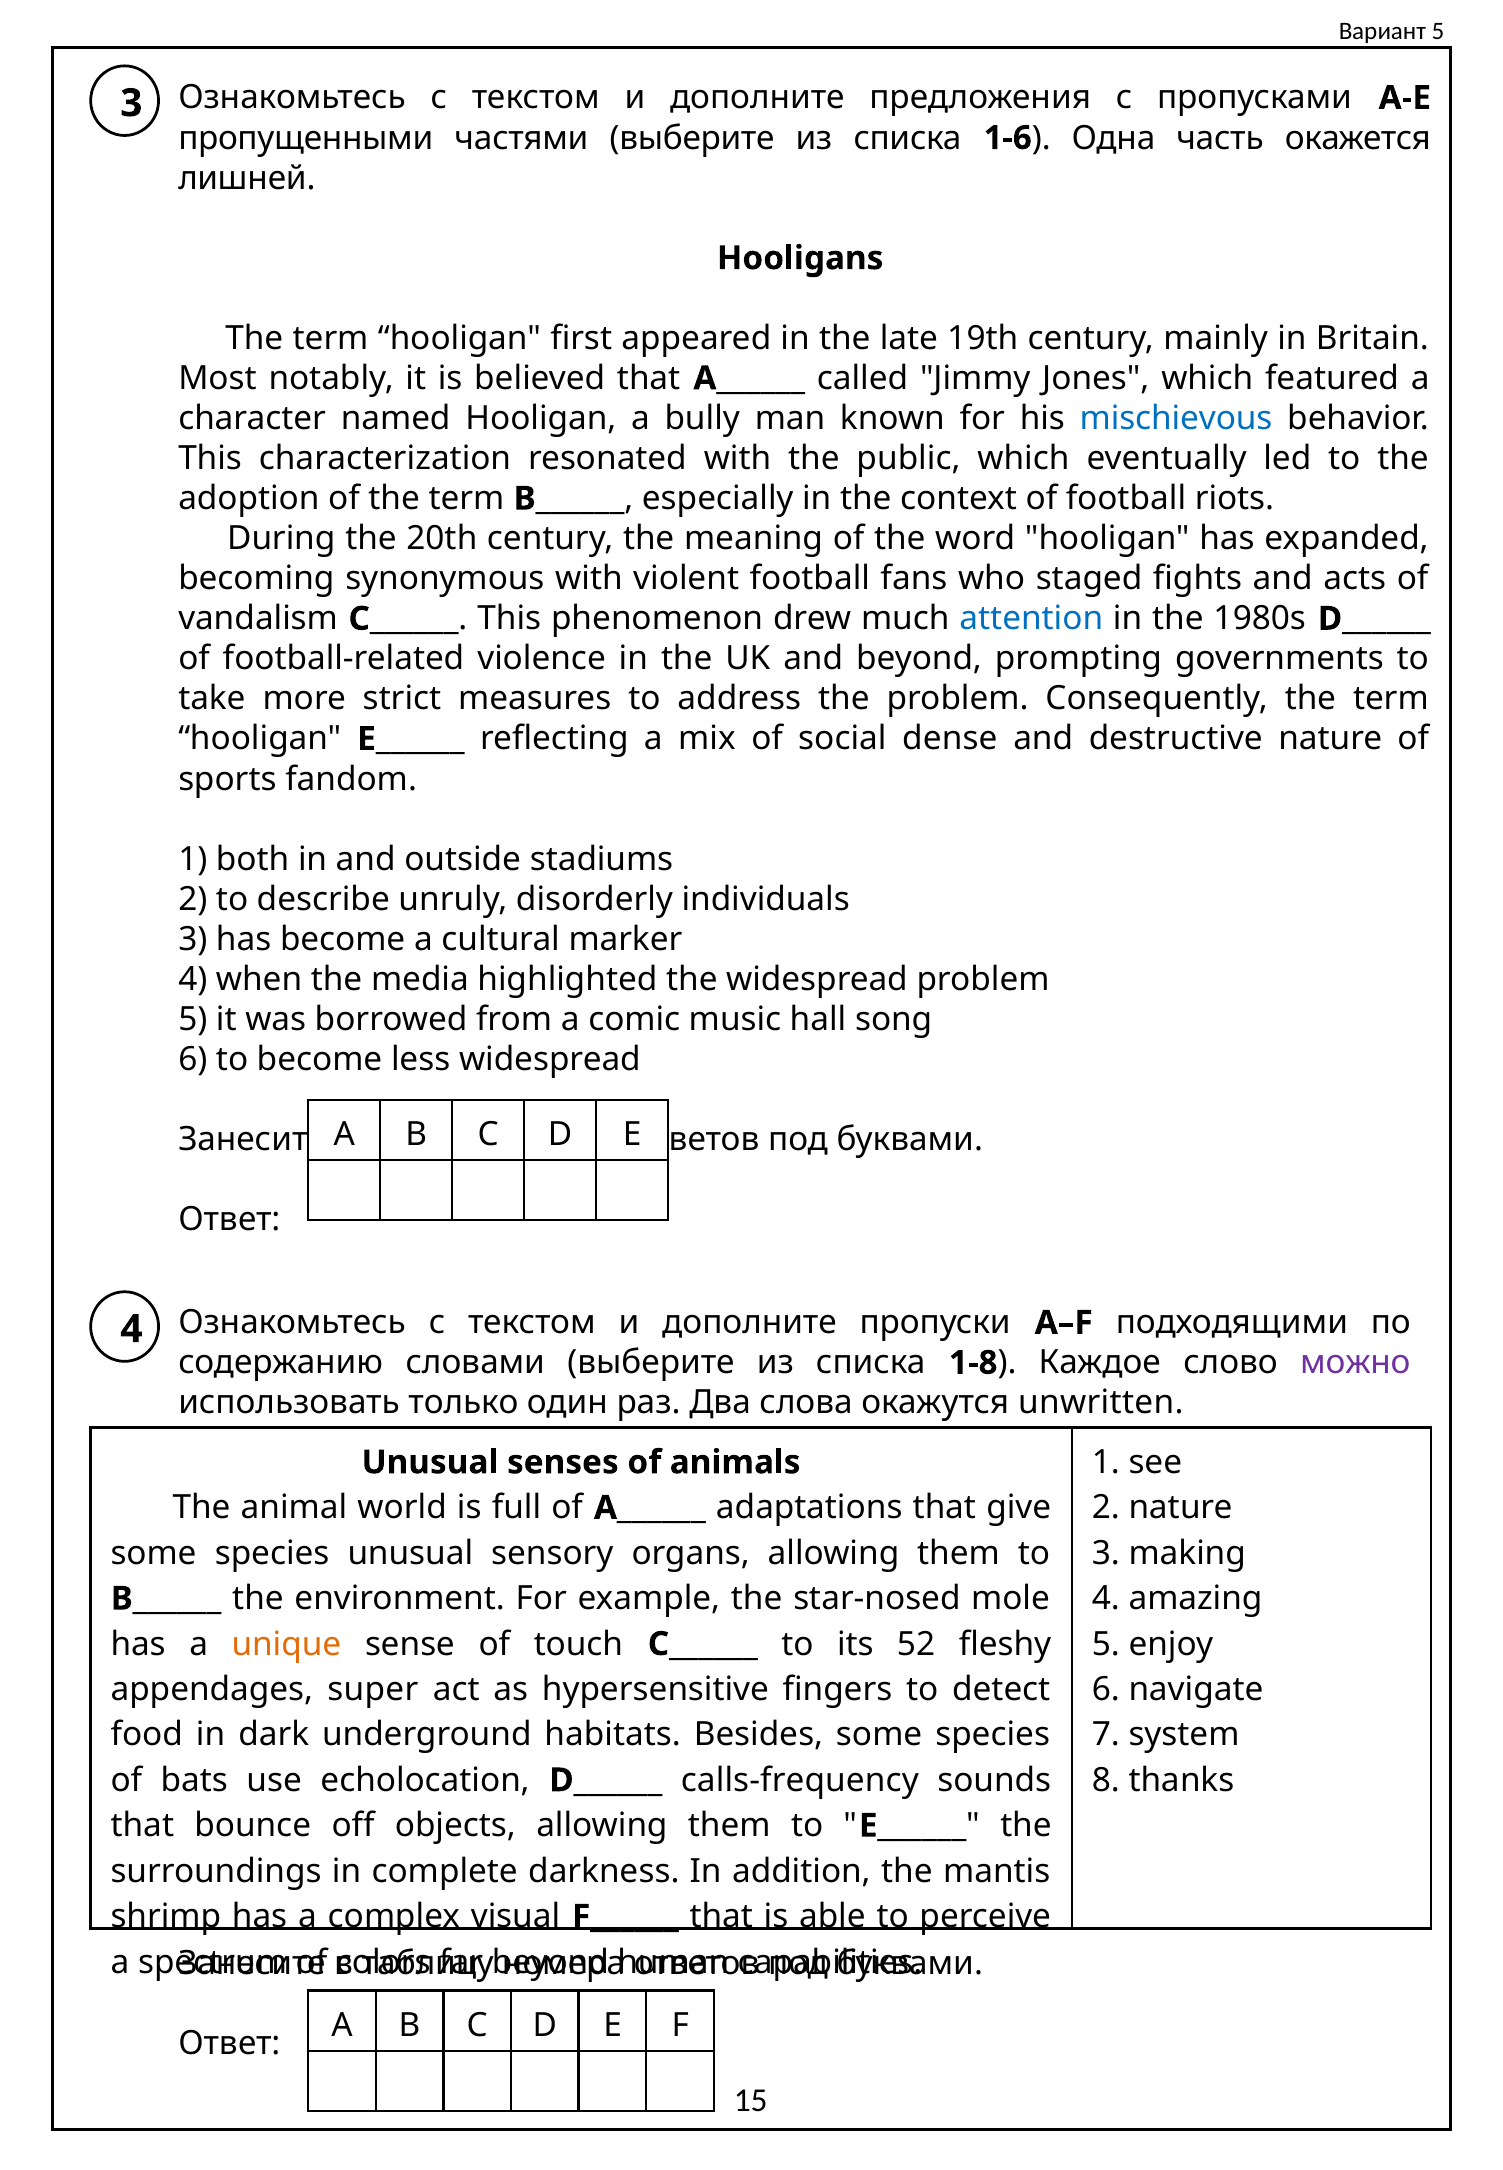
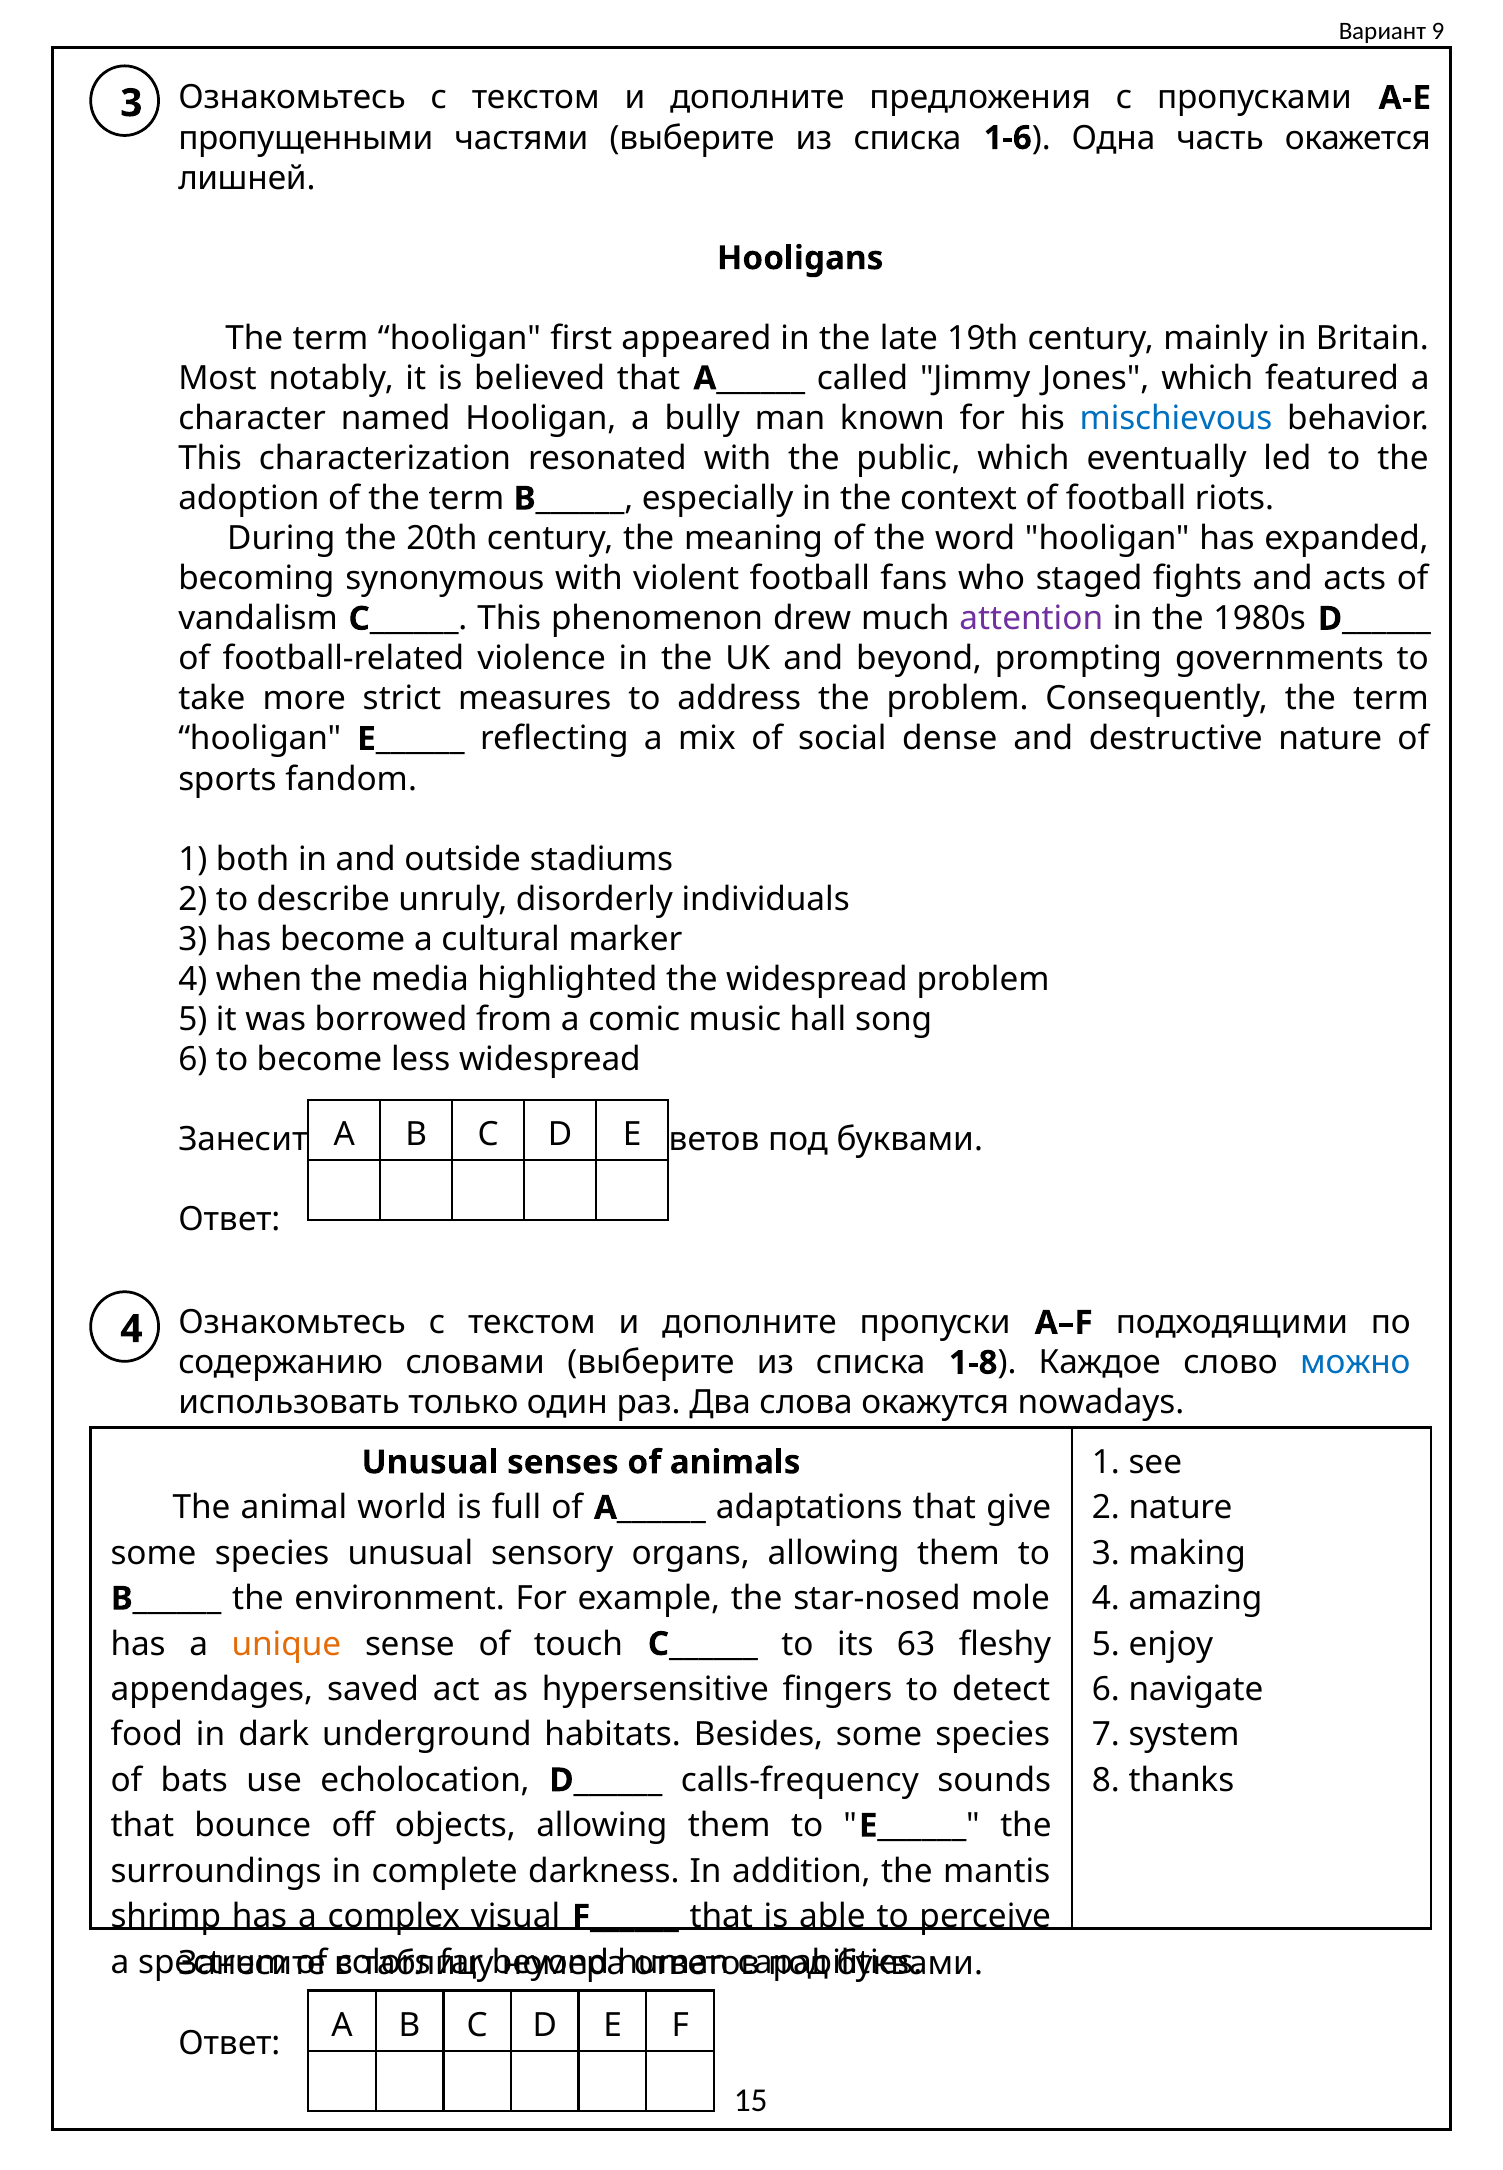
Вариант 5: 5 -> 9
attention colour: blue -> purple
можно colour: purple -> blue
unwritten: unwritten -> nowadays
52: 52 -> 63
super: super -> saved
